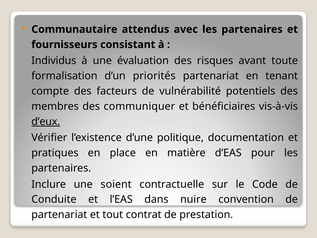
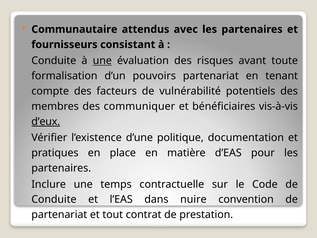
Individus at (54, 61): Individus -> Conduite
une at (102, 61) underline: none -> present
priorités: priorités -> pouvoirs
soient: soient -> temps
